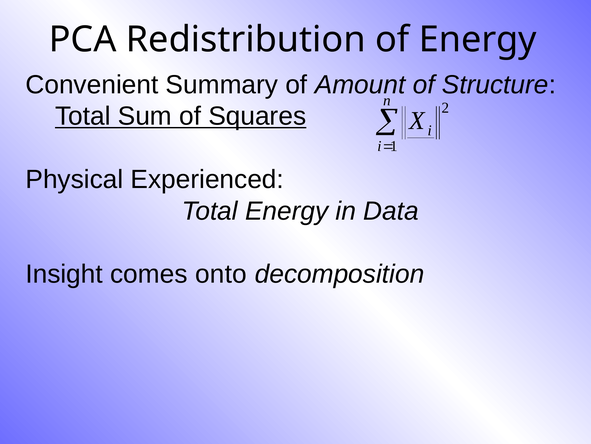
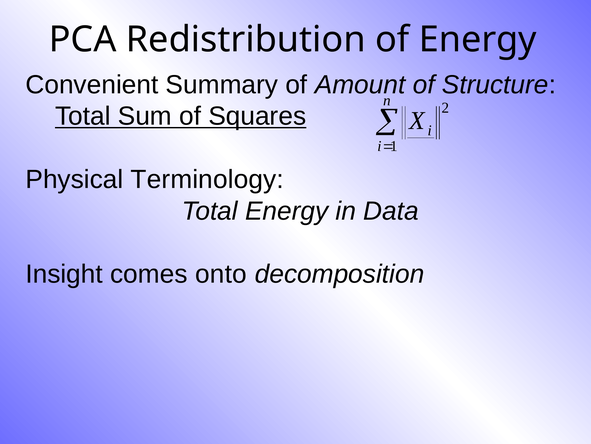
Experienced: Experienced -> Terminology
